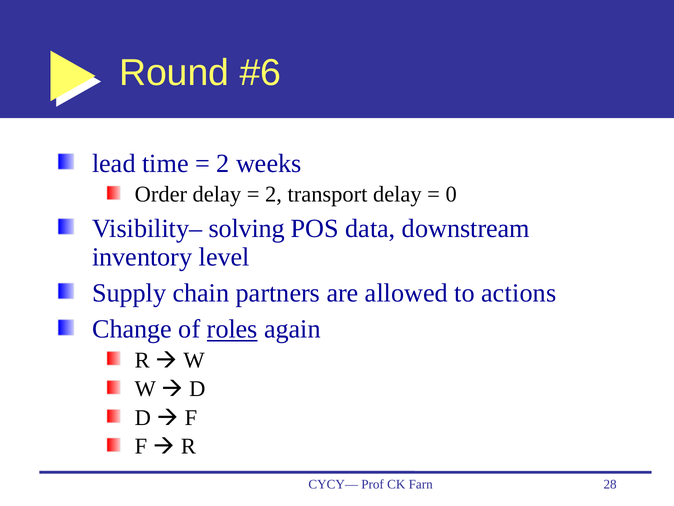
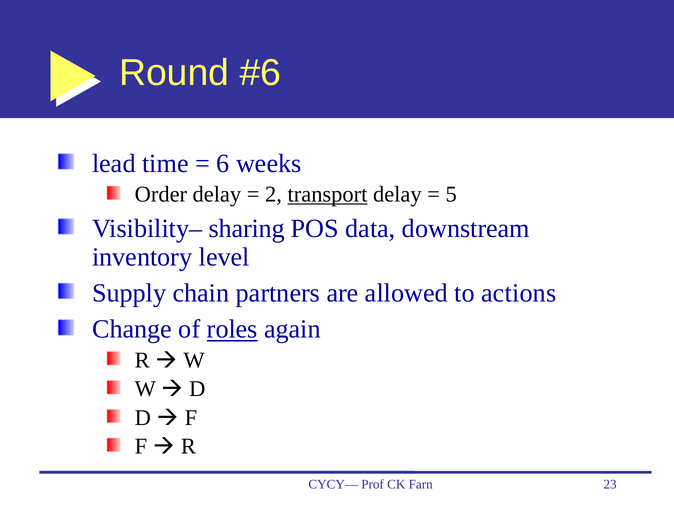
2 at (223, 163): 2 -> 6
transport underline: none -> present
0: 0 -> 5
solving: solving -> sharing
28: 28 -> 23
